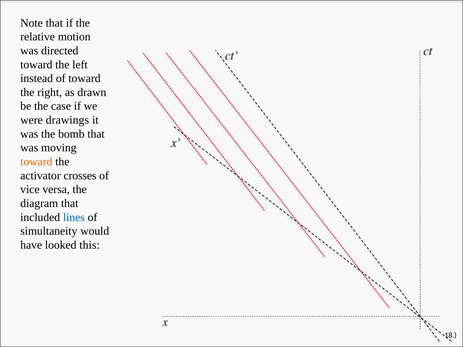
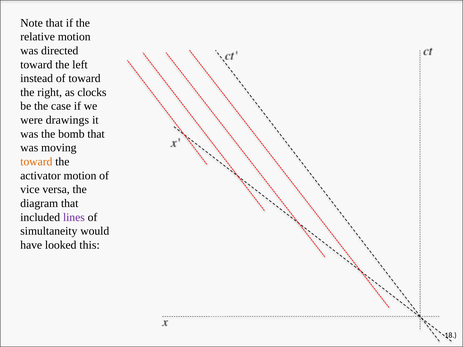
drawn: drawn -> clocks
activator crosses: crosses -> motion
lines colour: blue -> purple
